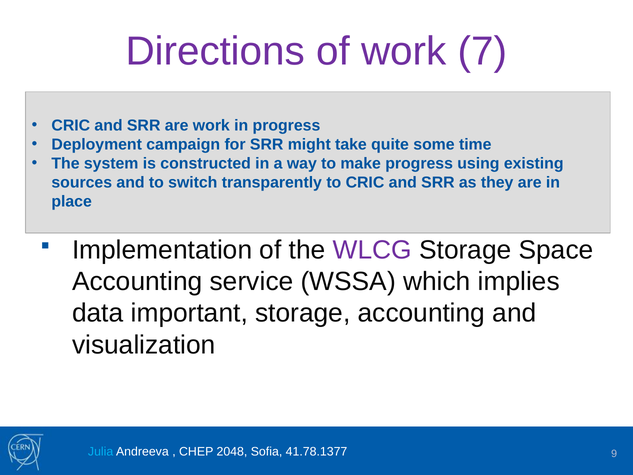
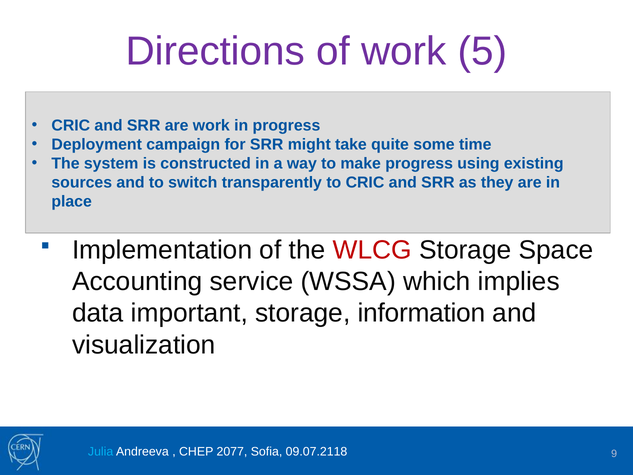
7: 7 -> 5
WLCG colour: purple -> red
storage accounting: accounting -> information
2048: 2048 -> 2077
41.78.1377: 41.78.1377 -> 09.07.2118
